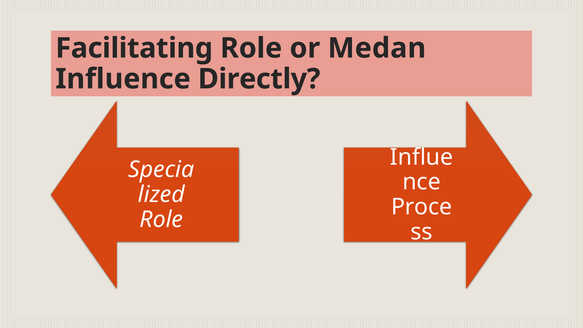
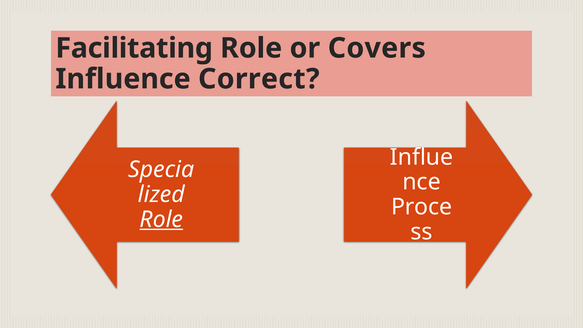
Medan: Medan -> Covers
Directly: Directly -> Correct
Role at (161, 219) underline: none -> present
